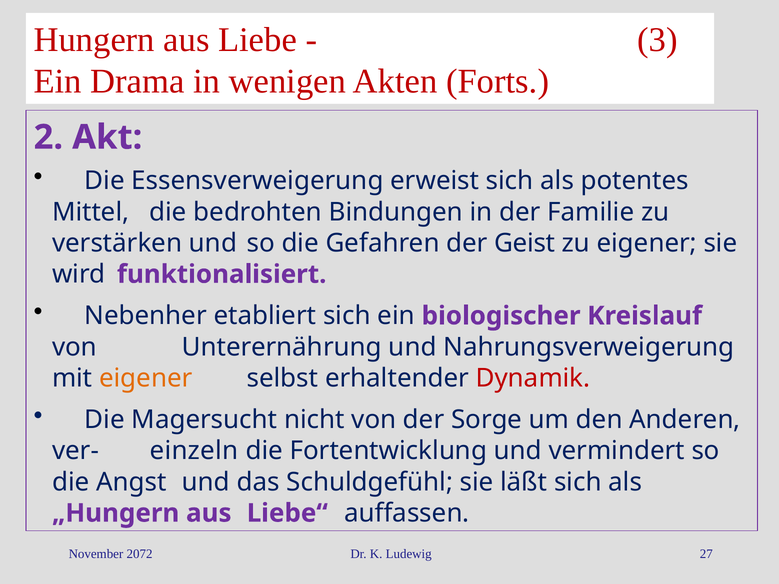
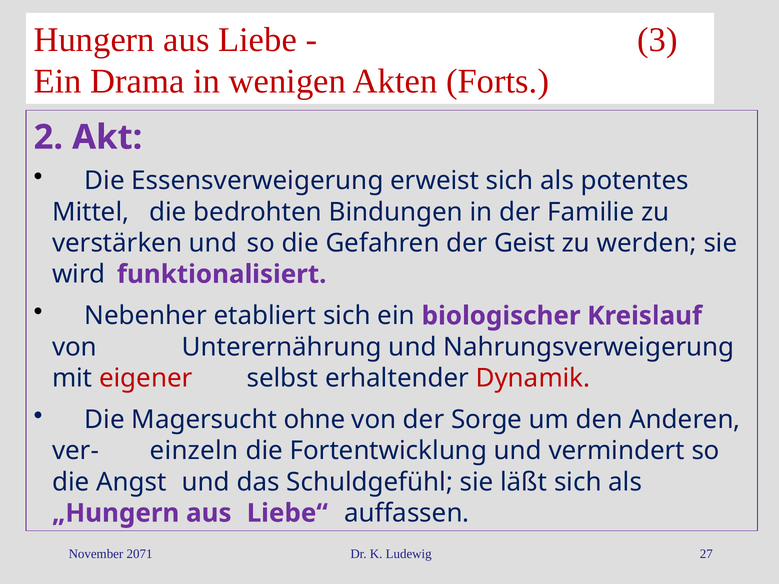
zu eigener: eigener -> werden
eigener at (146, 378) colour: orange -> red
nicht: nicht -> ohne
2072: 2072 -> 2071
